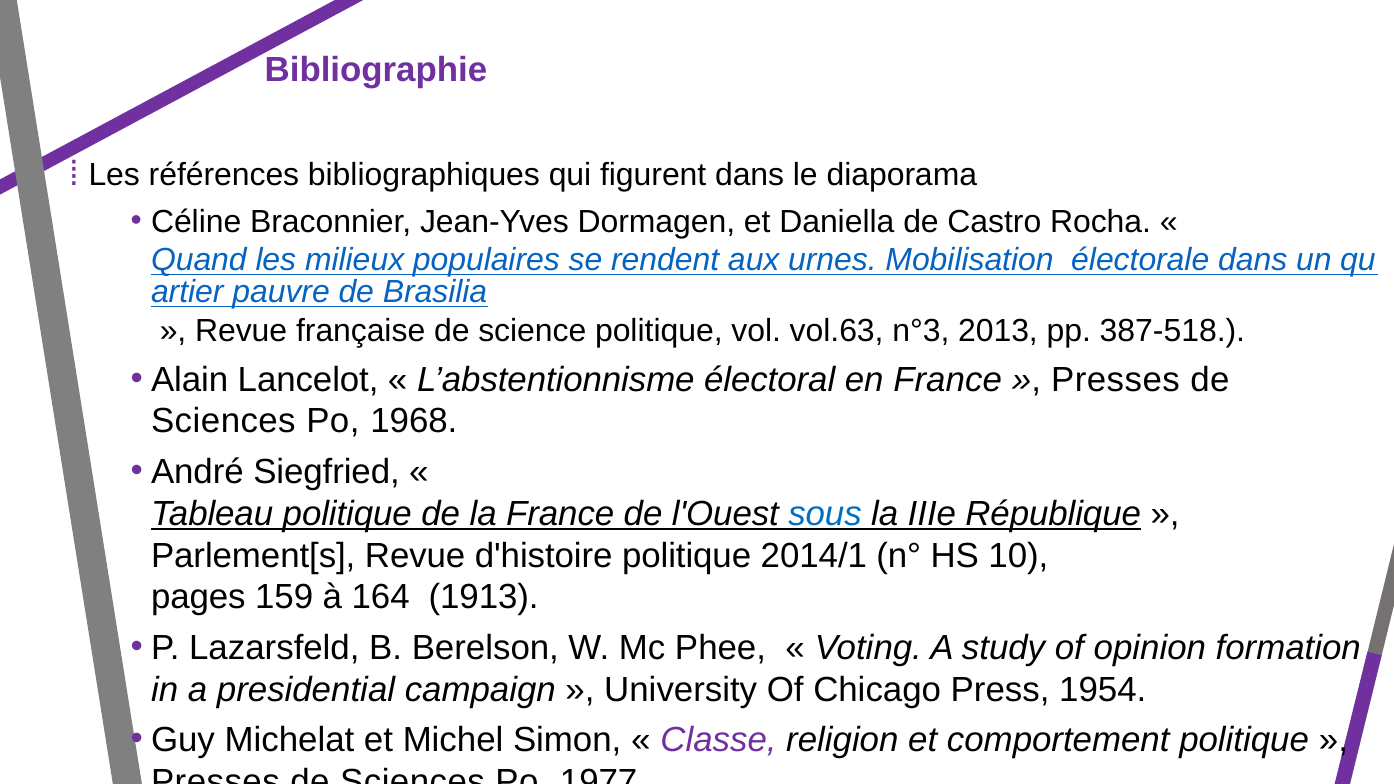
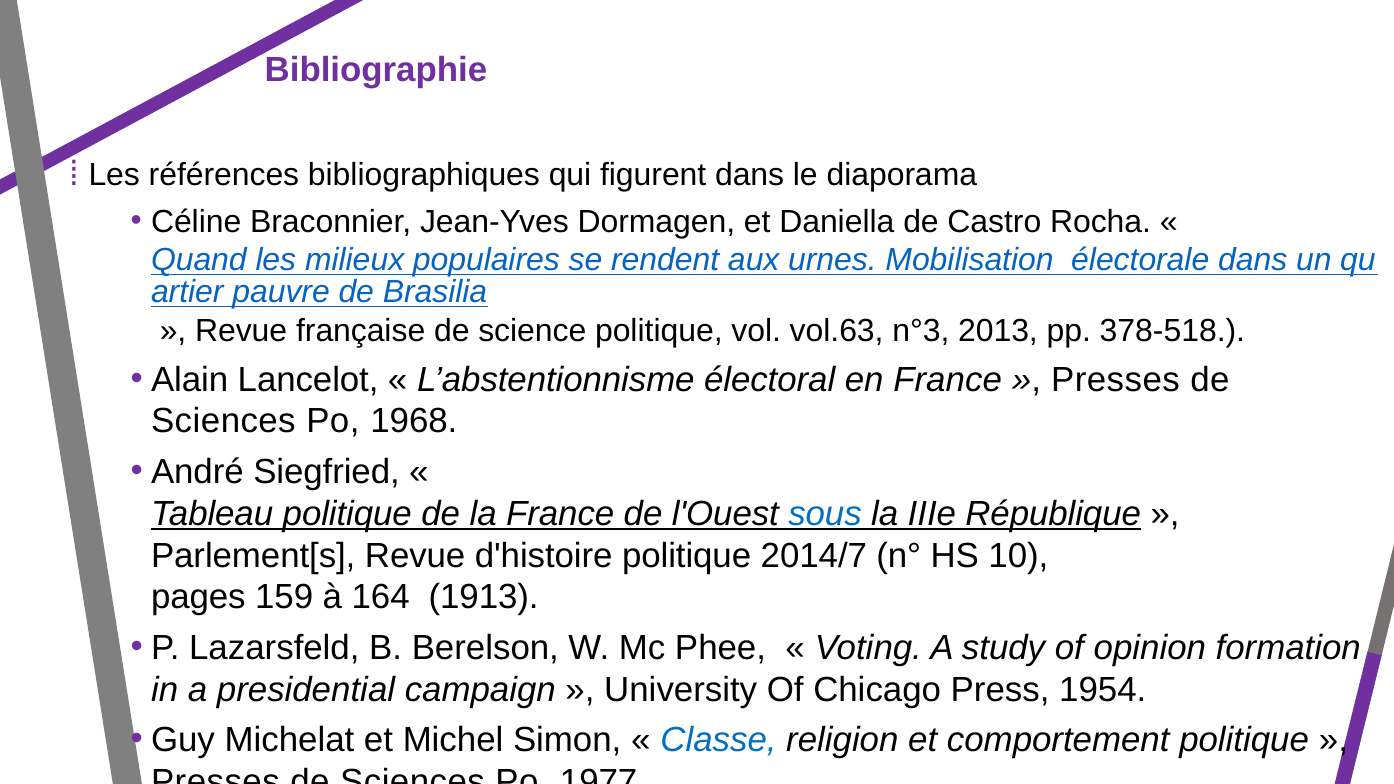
387-518: 387-518 -> 378-518
2014/1: 2014/1 -> 2014/7
Classe colour: purple -> blue
